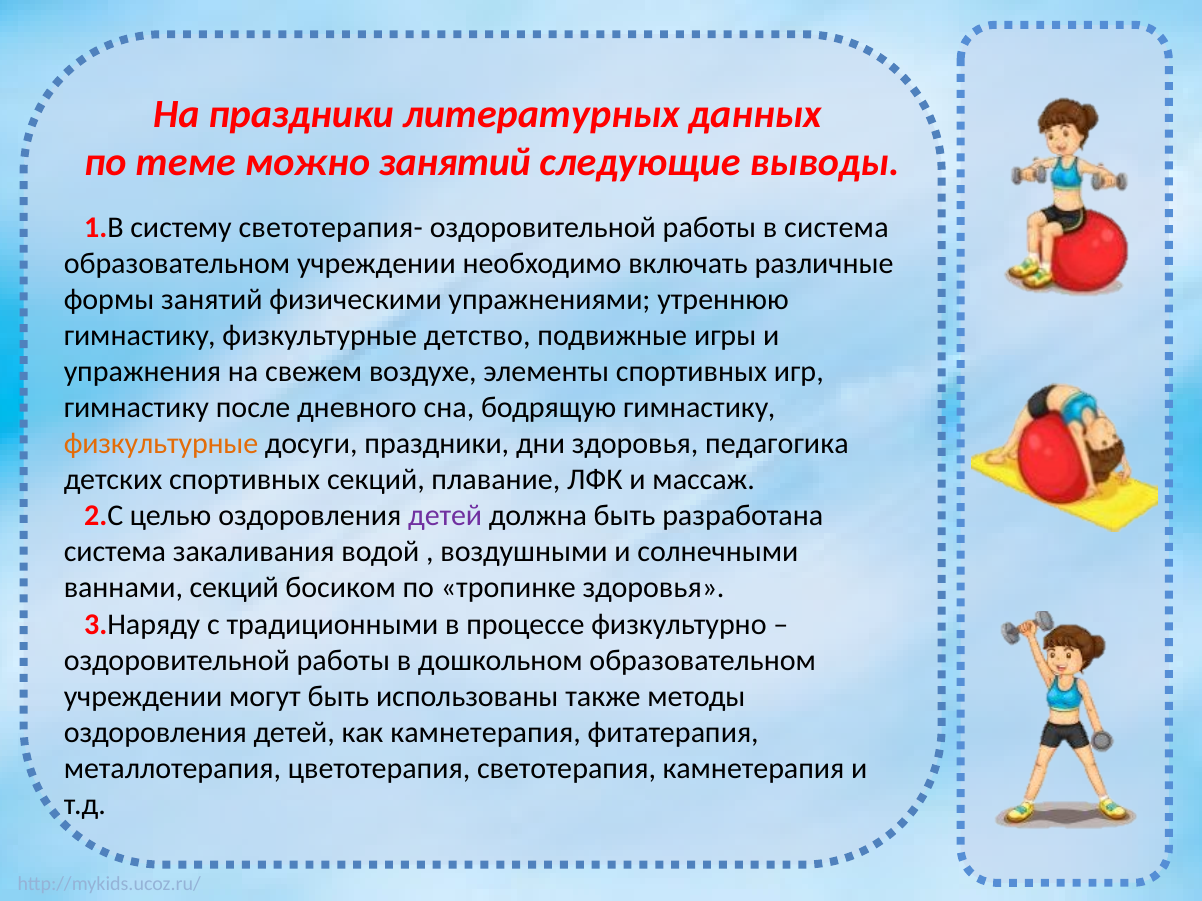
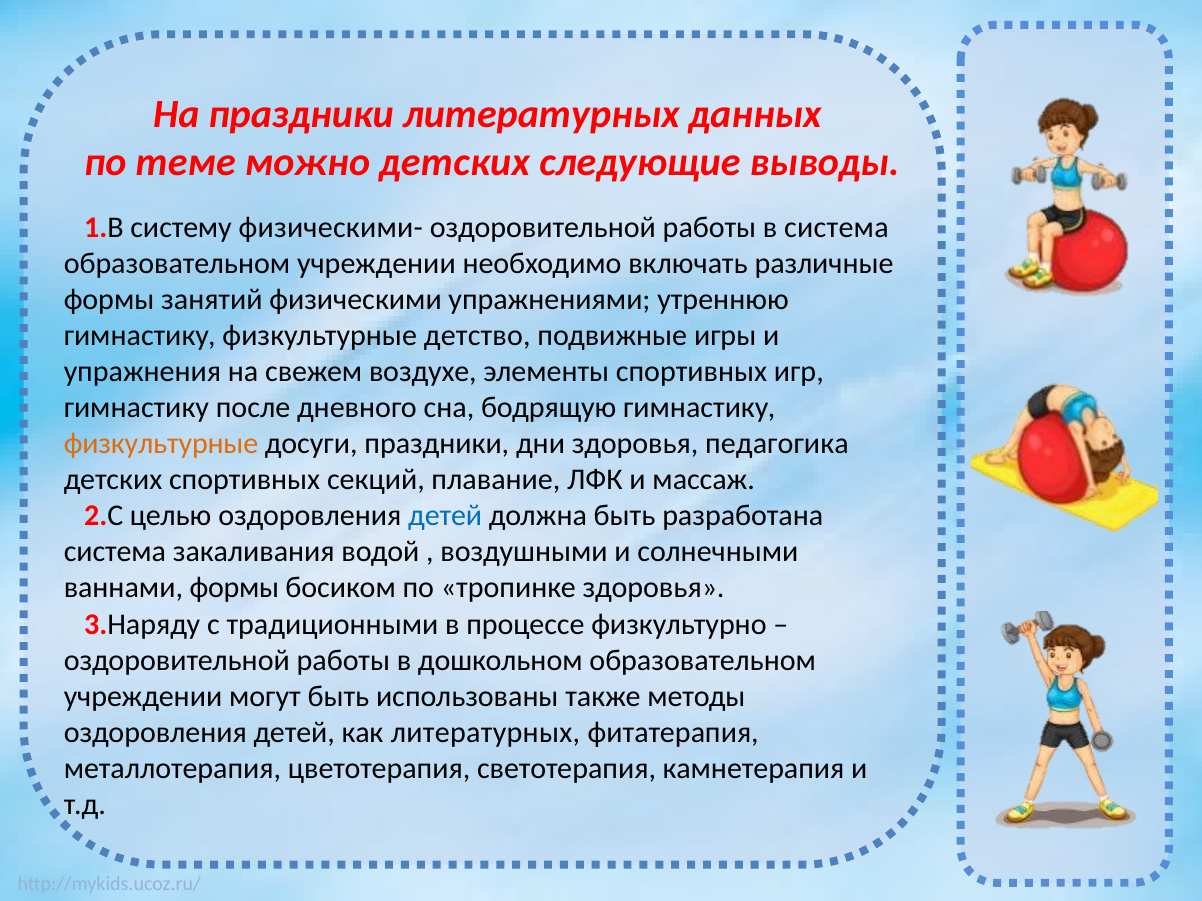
можно занятий: занятий -> детских
светотерапия-: светотерапия- -> физическими-
детей at (445, 516) colour: purple -> blue
ваннами секций: секций -> формы
как камнетерапия: камнетерапия -> литературных
